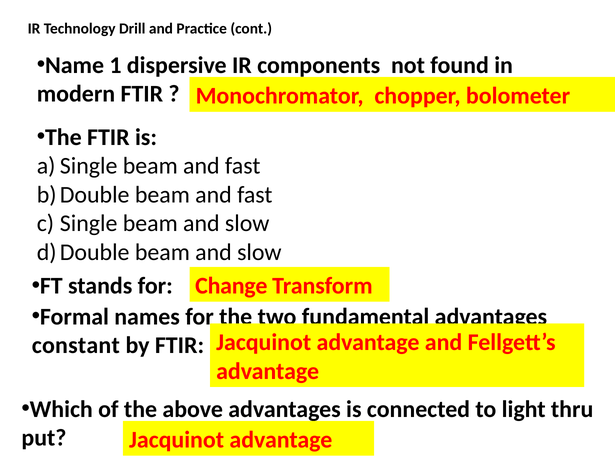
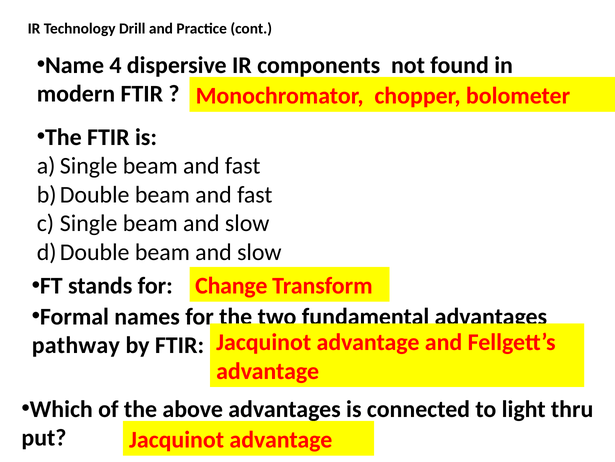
1: 1 -> 4
constant: constant -> pathway
